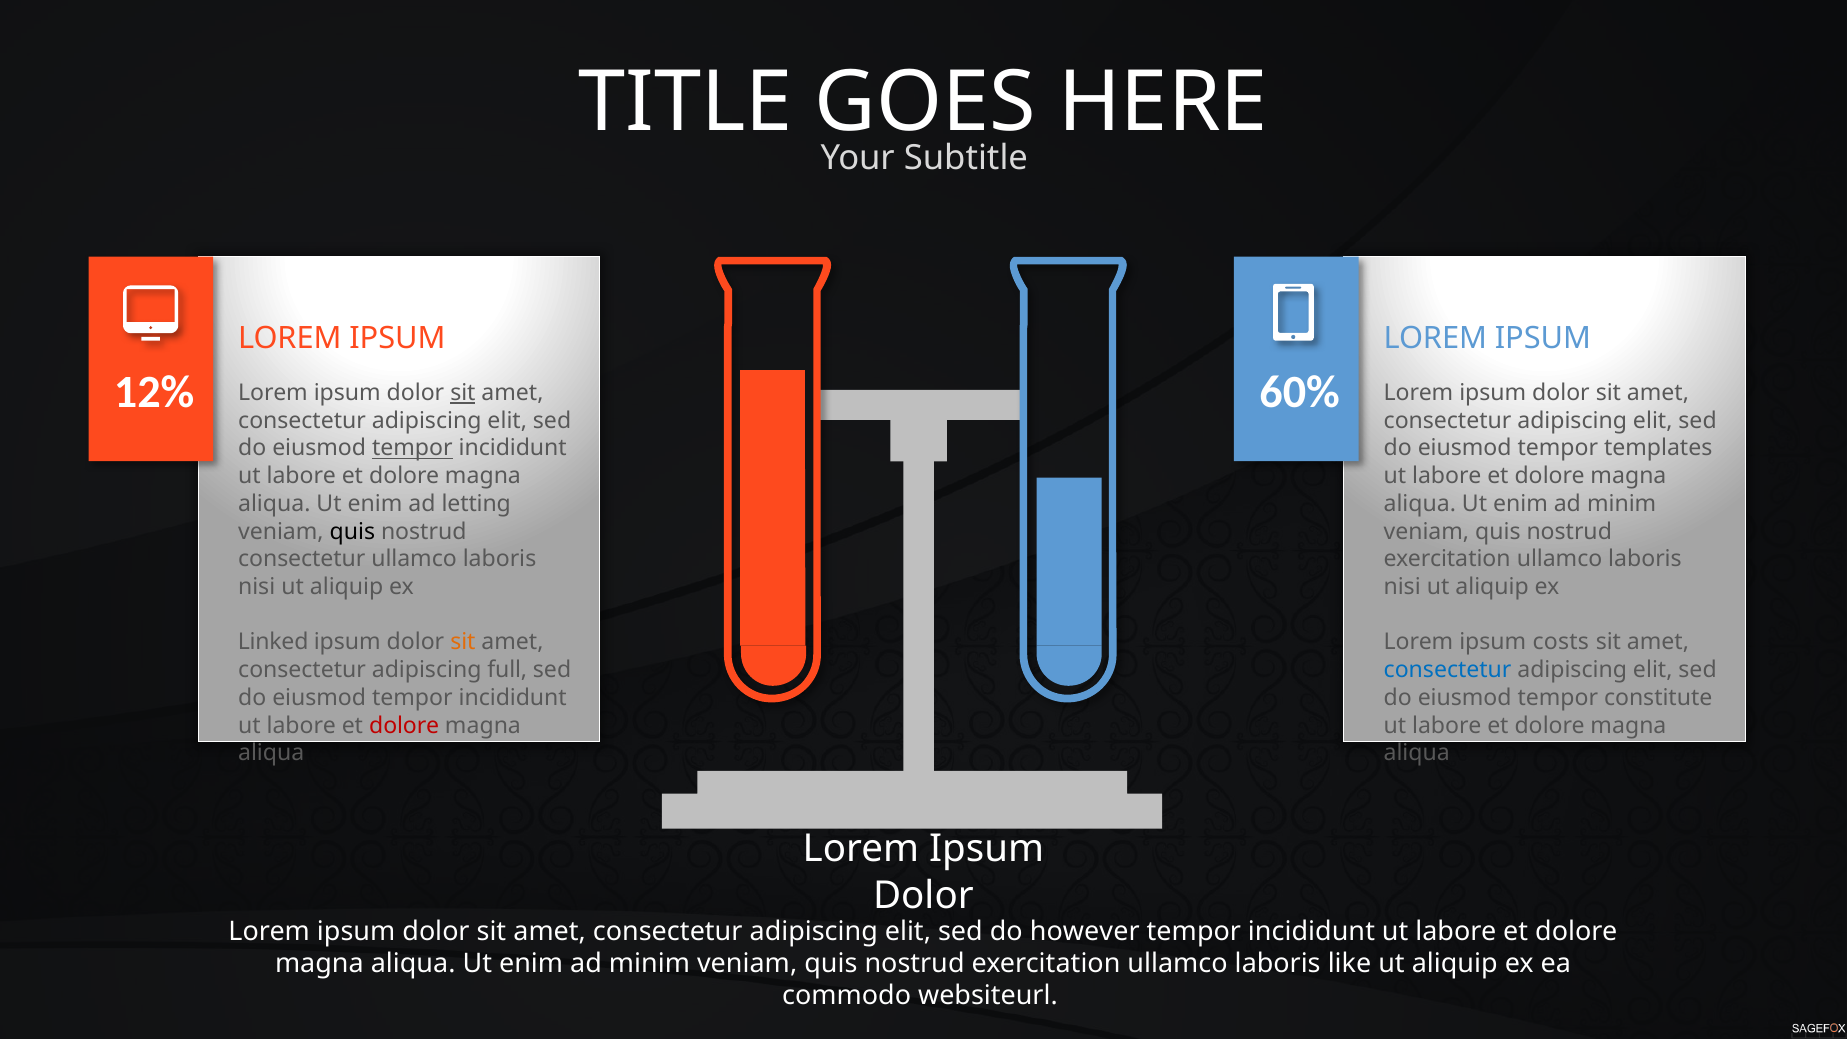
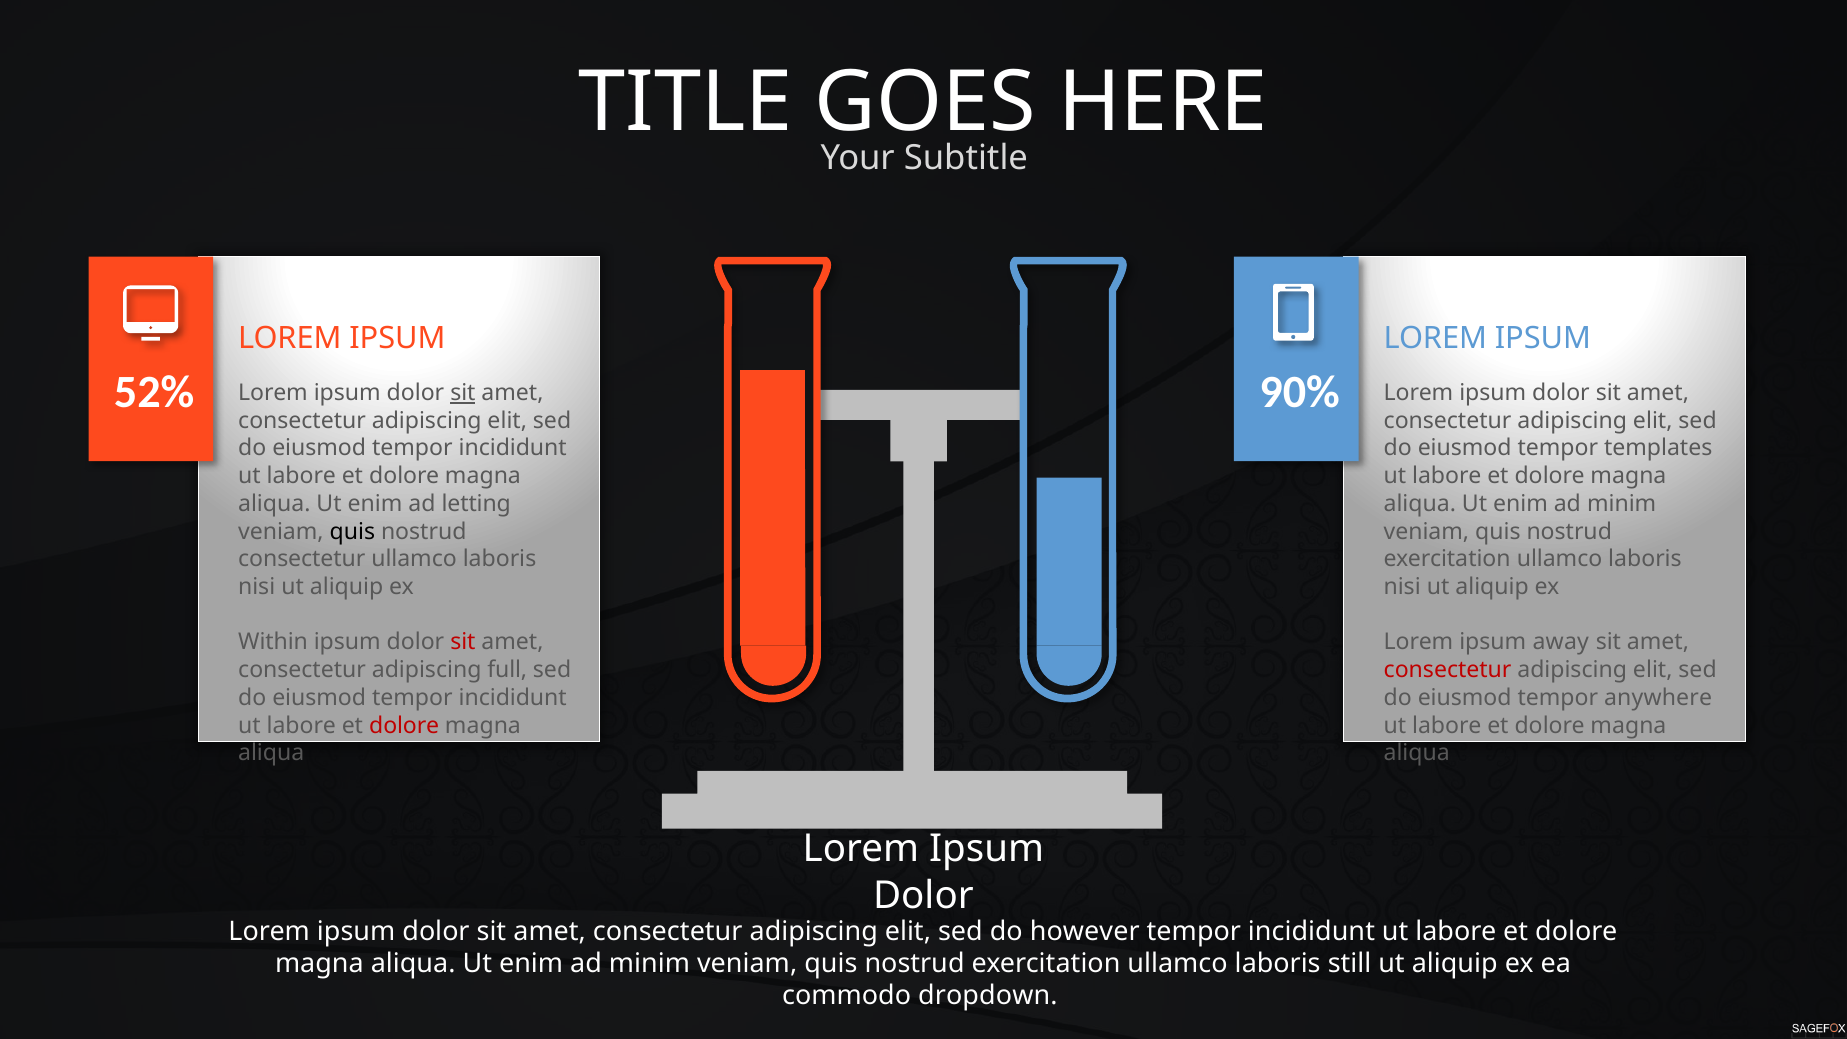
12%: 12% -> 52%
60%: 60% -> 90%
tempor at (412, 448) underline: present -> none
Linked: Linked -> Within
sit at (463, 642) colour: orange -> red
costs: costs -> away
consectetur at (1448, 670) colour: blue -> red
constitute: constitute -> anywhere
like: like -> still
websiteurl: websiteurl -> dropdown
